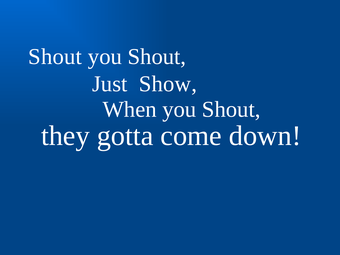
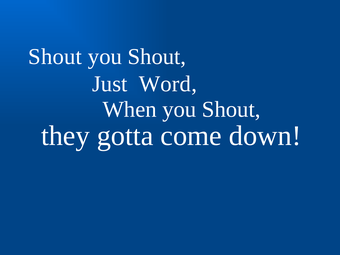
Show: Show -> Word
